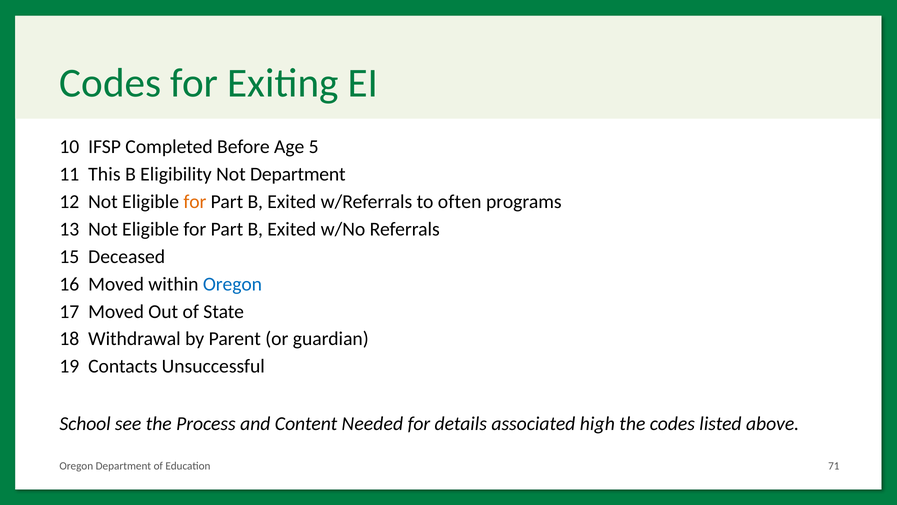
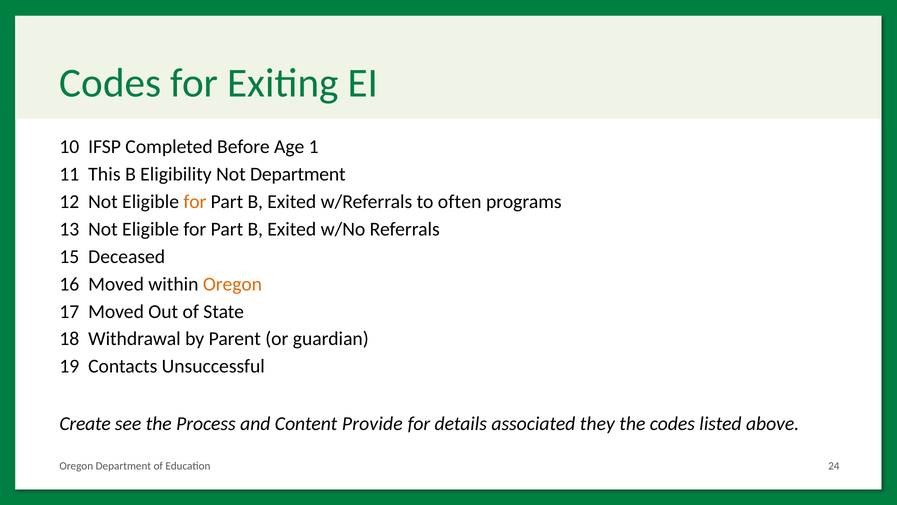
5: 5 -> 1
Oregon at (232, 284) colour: blue -> orange
School: School -> Create
Needed: Needed -> Provide
high: high -> they
71: 71 -> 24
